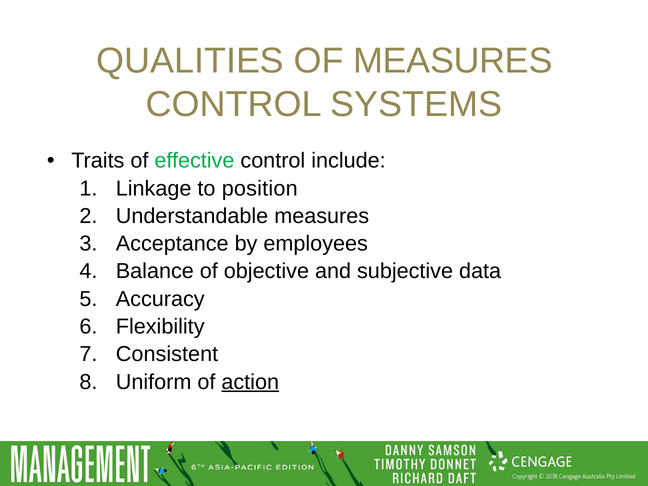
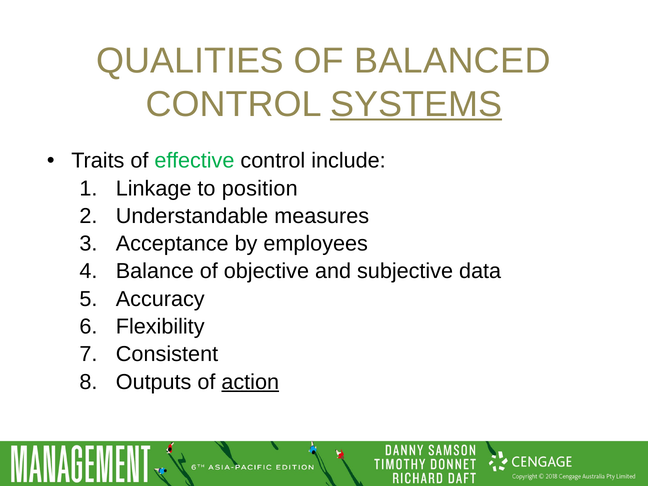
OF MEASURES: MEASURES -> BALANCED
SYSTEMS underline: none -> present
Uniform: Uniform -> Outputs
